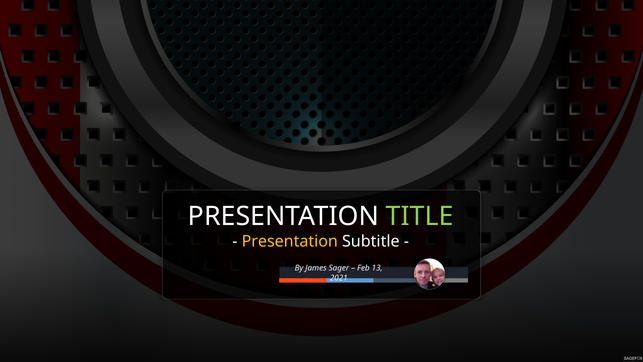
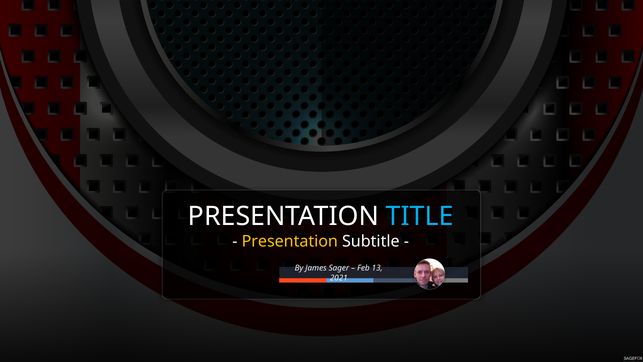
TITLE colour: light green -> light blue
